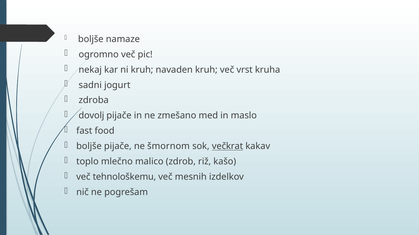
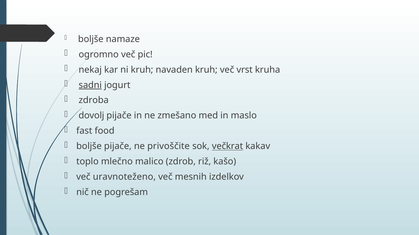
sadni underline: none -> present
šmornom: šmornom -> privoščite
tehnološkemu: tehnološkemu -> uravnoteženo
